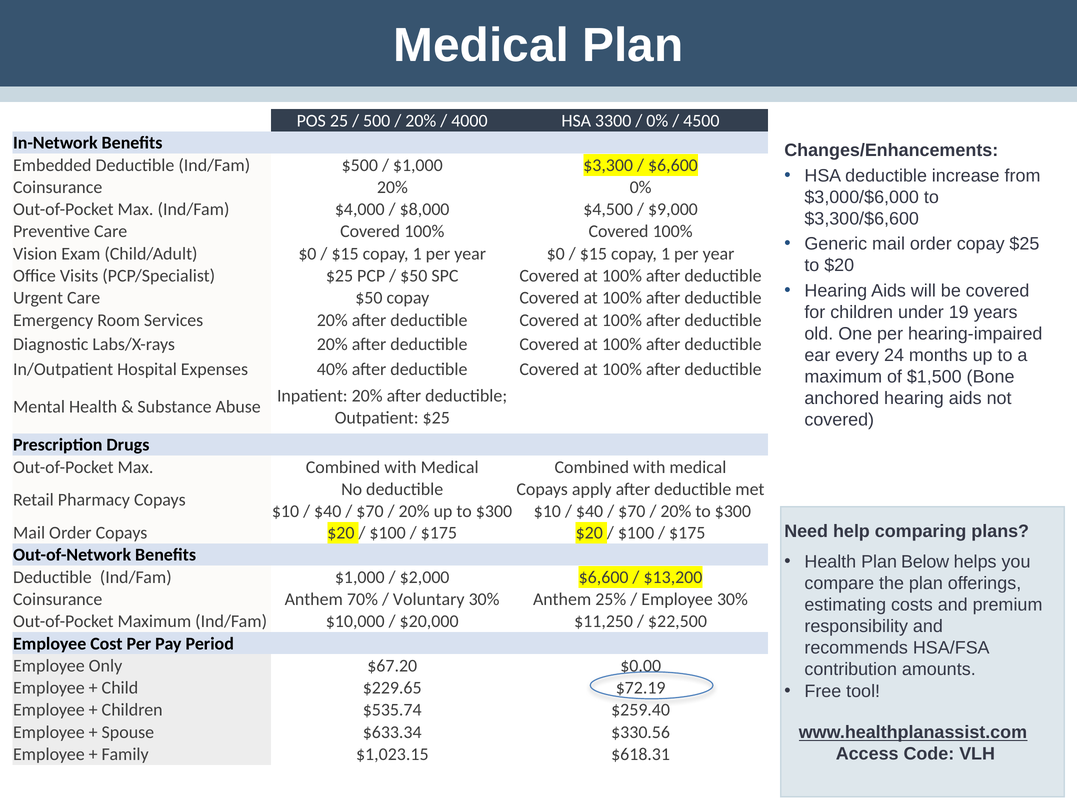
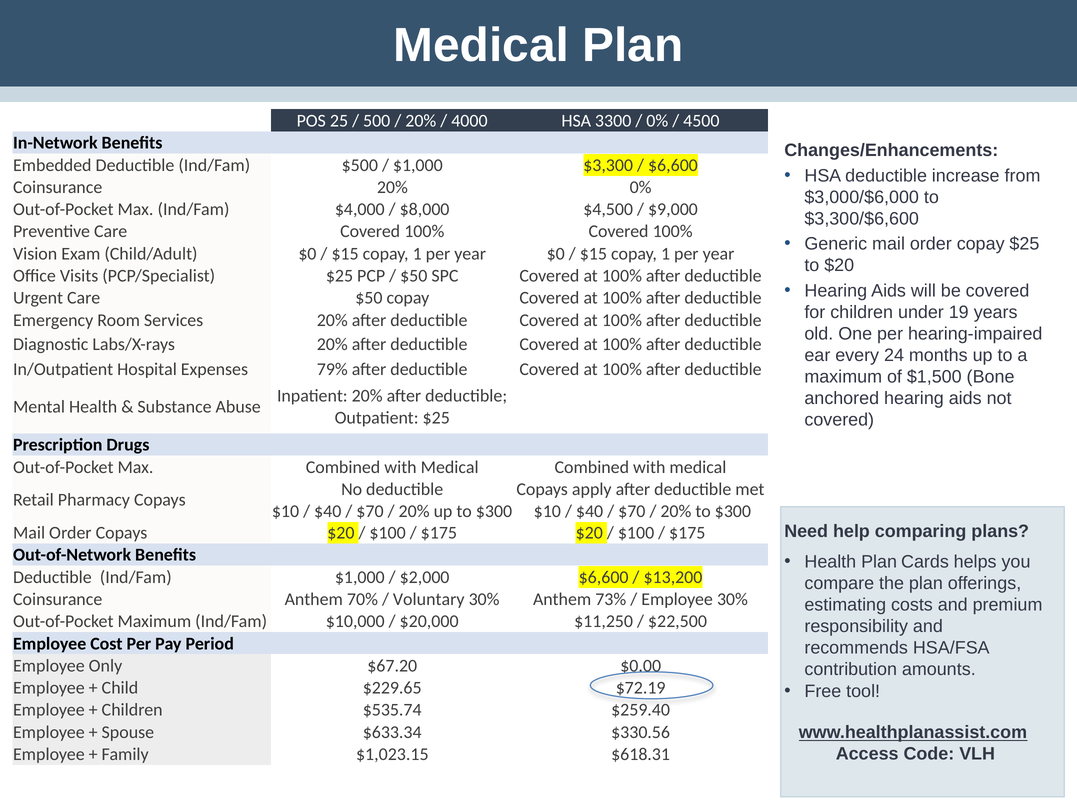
40%: 40% -> 79%
Below: Below -> Cards
25%: 25% -> 73%
